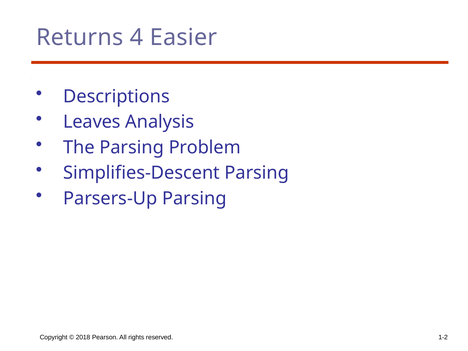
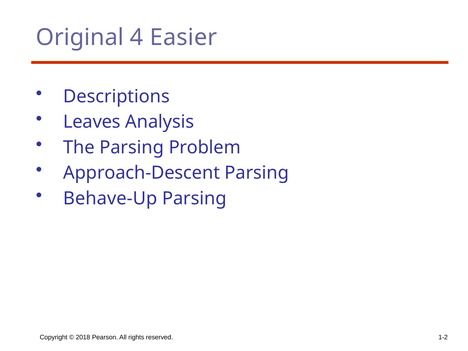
Returns: Returns -> Original
Simplifies-Descent: Simplifies-Descent -> Approach-Descent
Parsers-Up: Parsers-Up -> Behave-Up
